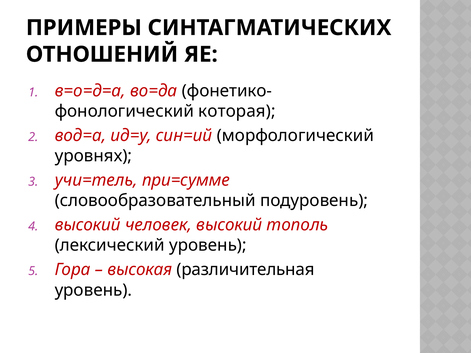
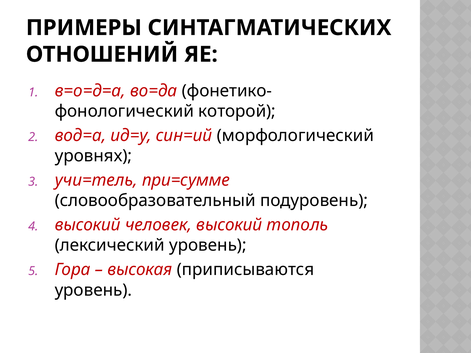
которая: которая -> которой
различительная: различительная -> приписываются
